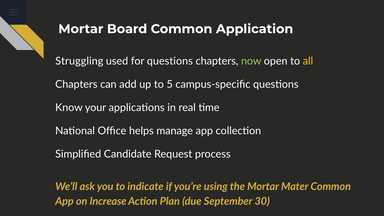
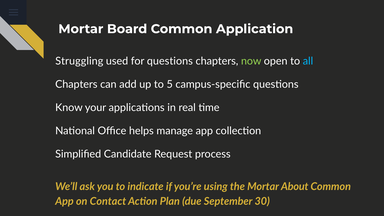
all colour: yellow -> light blue
Mater: Mater -> About
Increase: Increase -> Contact
